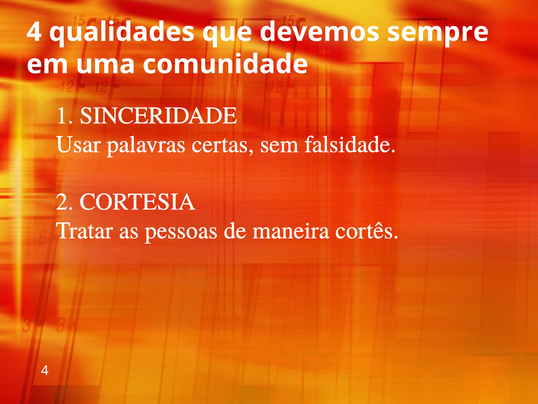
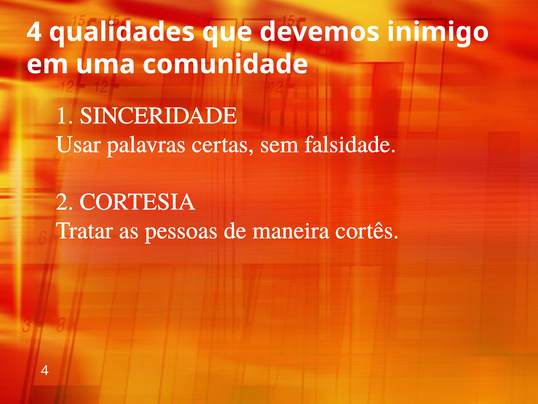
sempre: sempre -> inimigo
